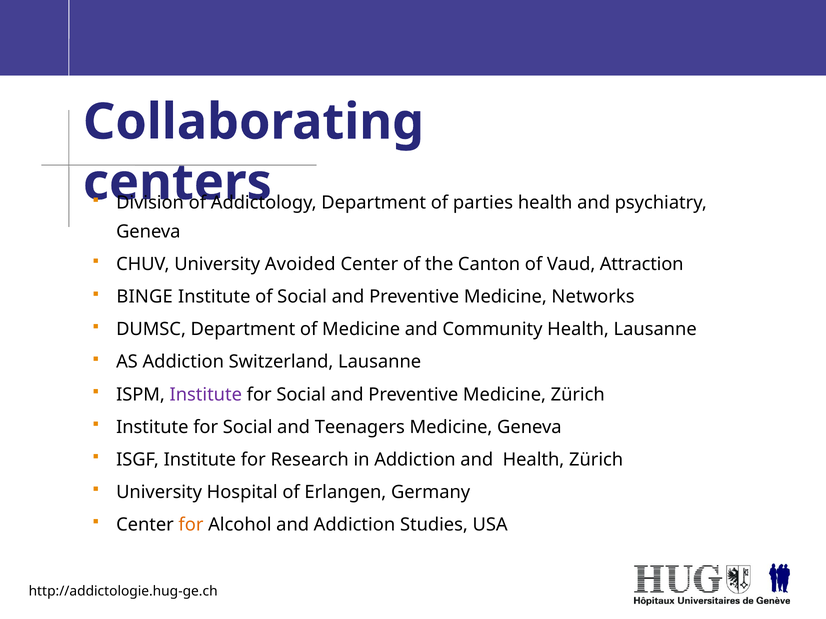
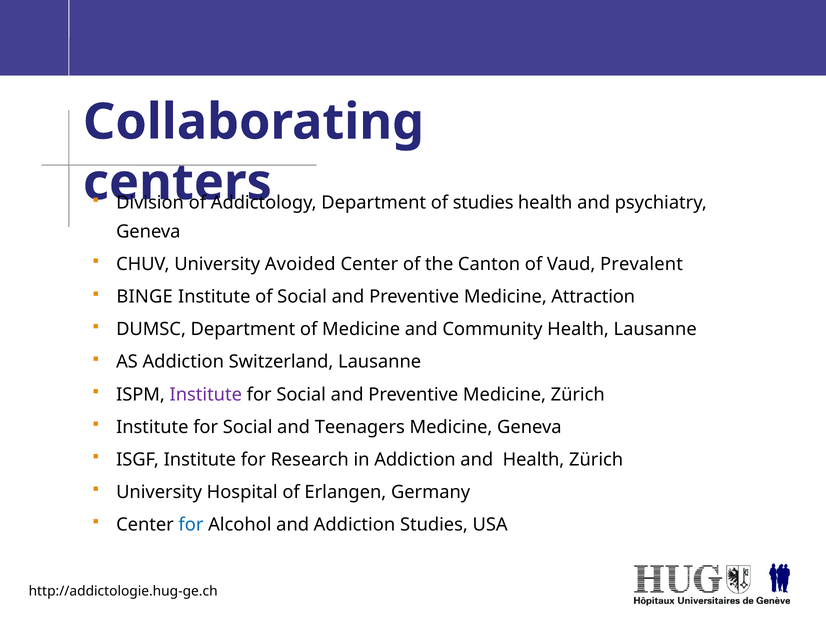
of parties: parties -> studies
Attraction: Attraction -> Prevalent
Networks: Networks -> Attraction
for at (191, 525) colour: orange -> blue
